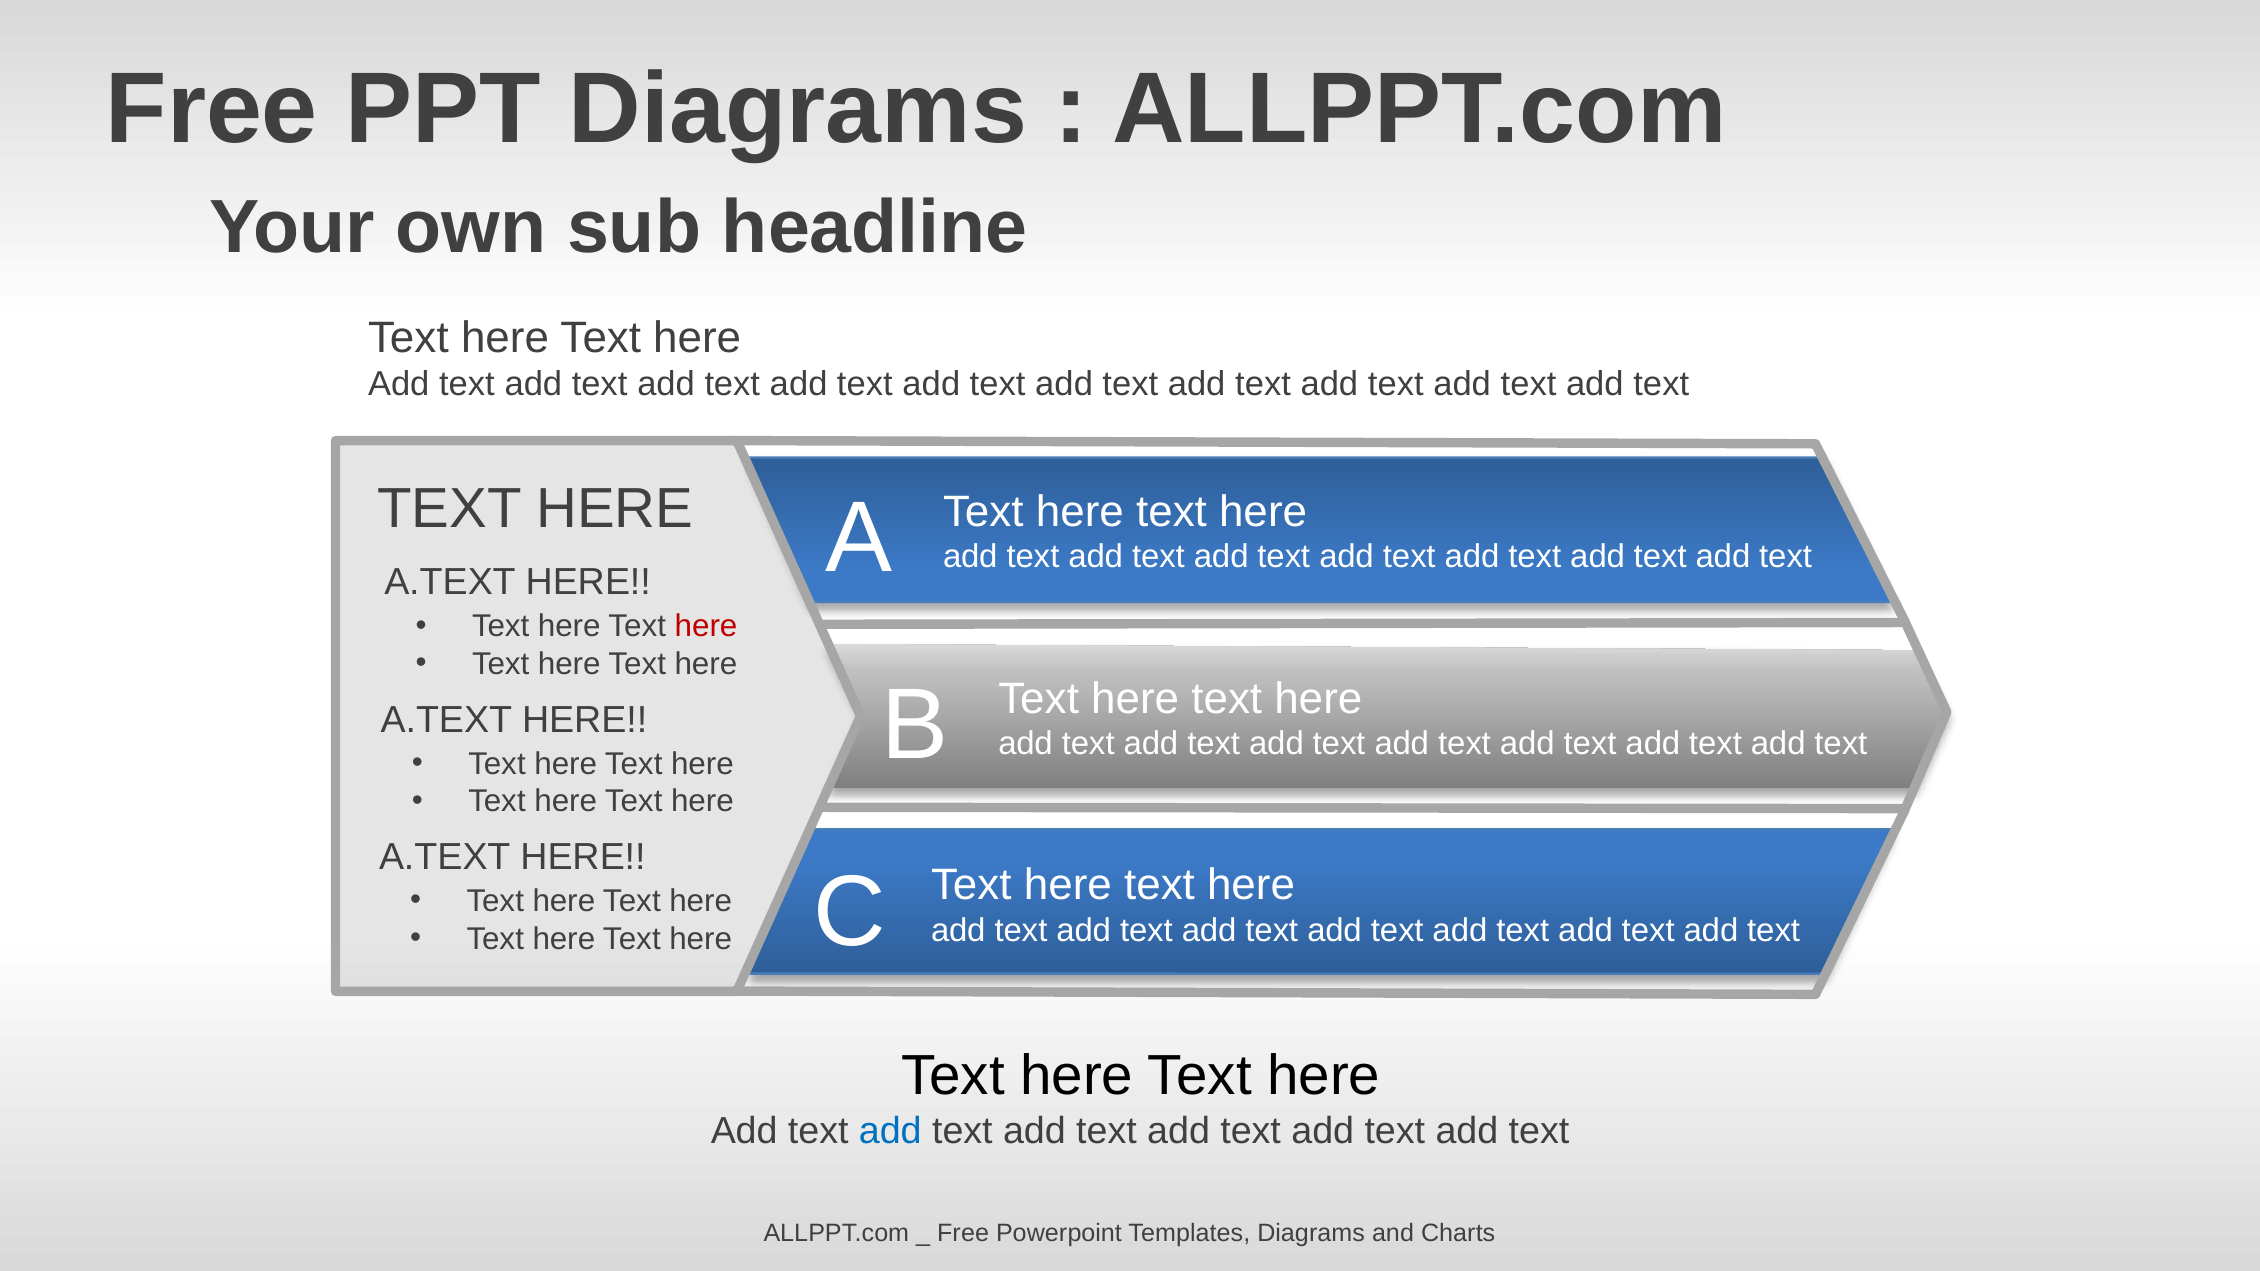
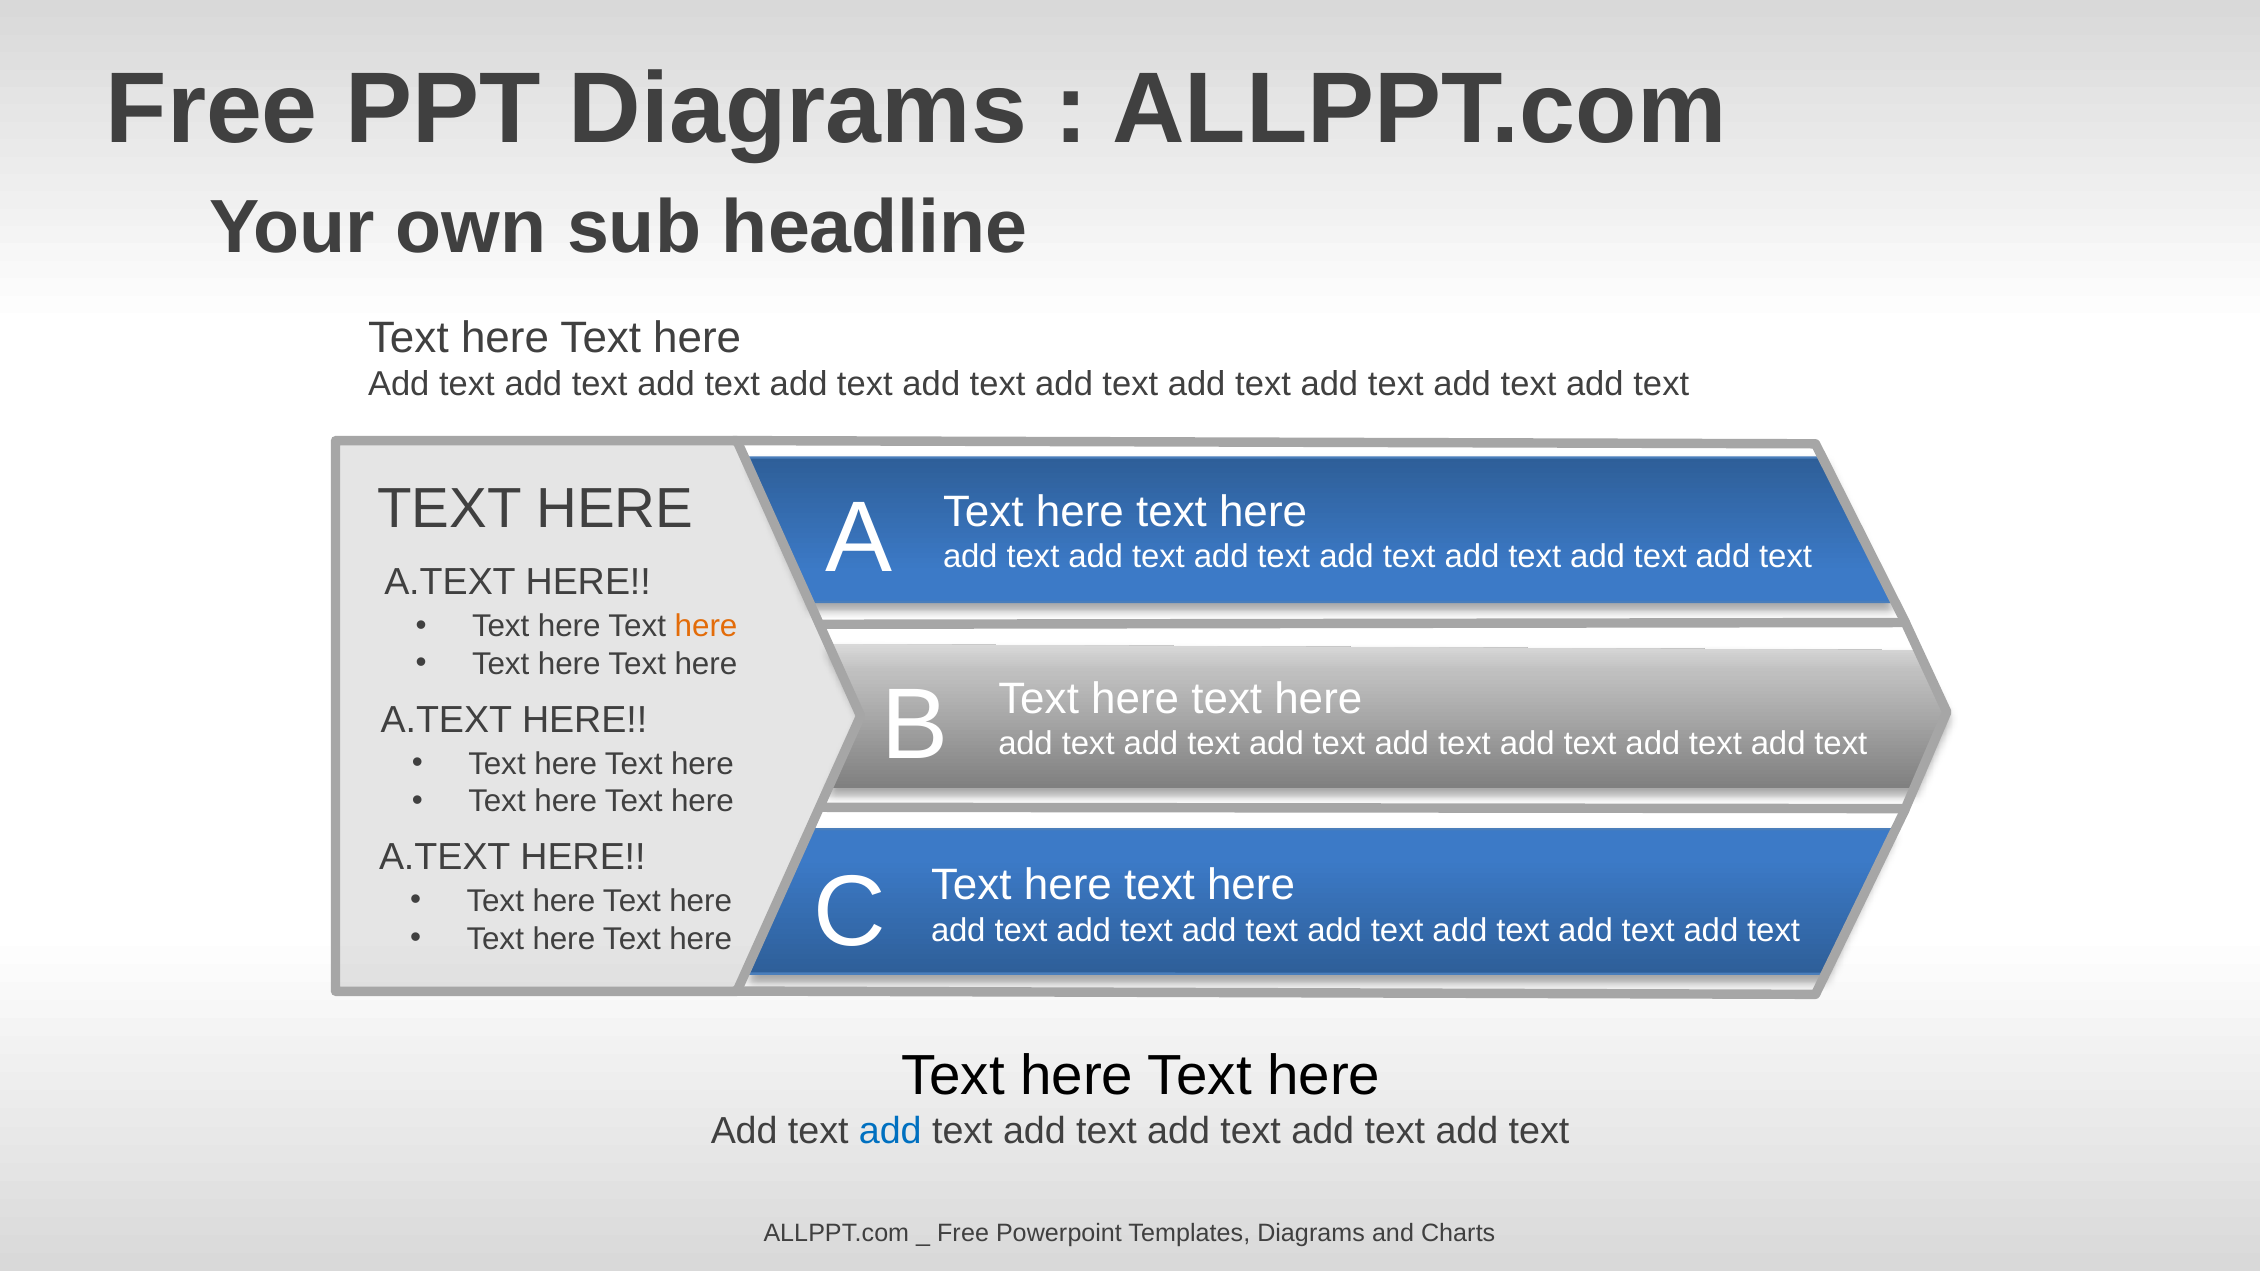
here at (706, 627) colour: red -> orange
